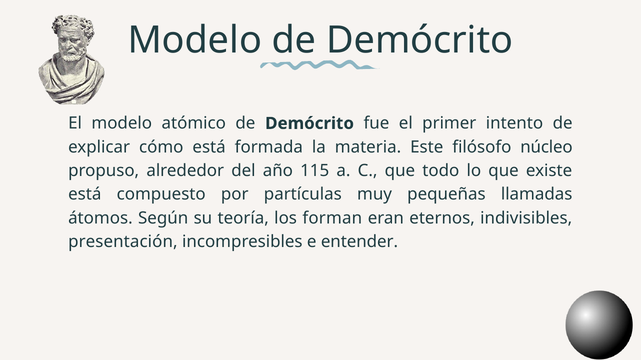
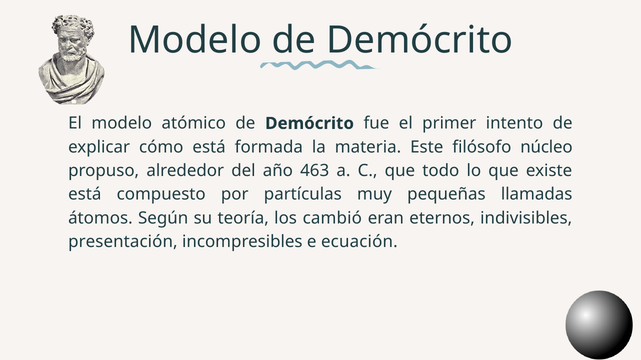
115: 115 -> 463
forman: forman -> cambió
entender: entender -> ecuación
